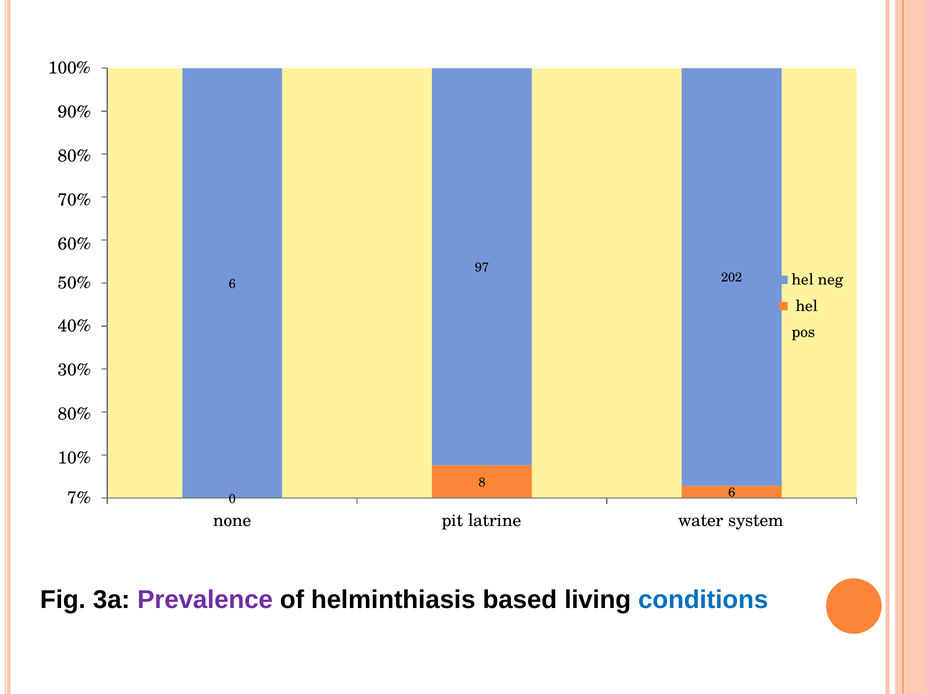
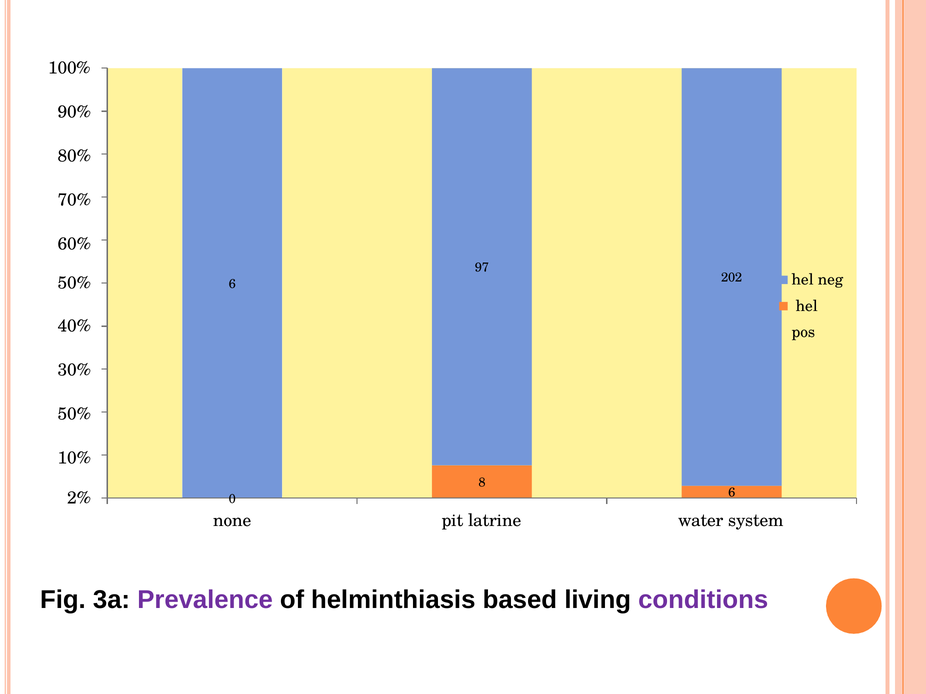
80% at (75, 414): 80% -> 50%
7%: 7% -> 2%
conditions colour: blue -> purple
